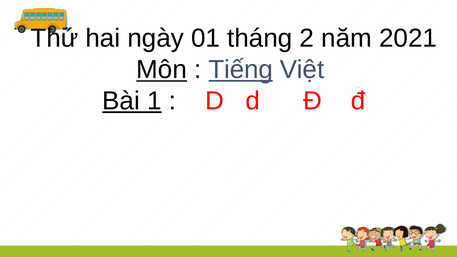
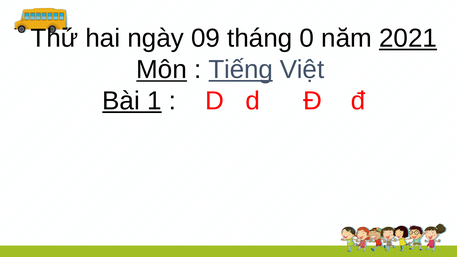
01: 01 -> 09
2: 2 -> 0
2021 underline: none -> present
